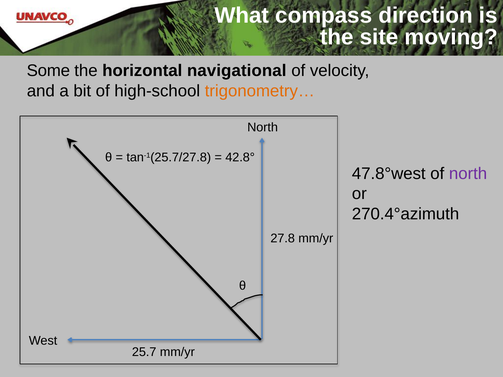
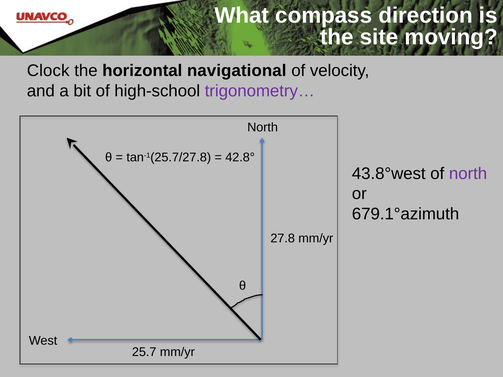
Some: Some -> Clock
trigonometry… colour: orange -> purple
47.8°west: 47.8°west -> 43.8°west
270.4°azimuth: 270.4°azimuth -> 679.1°azimuth
